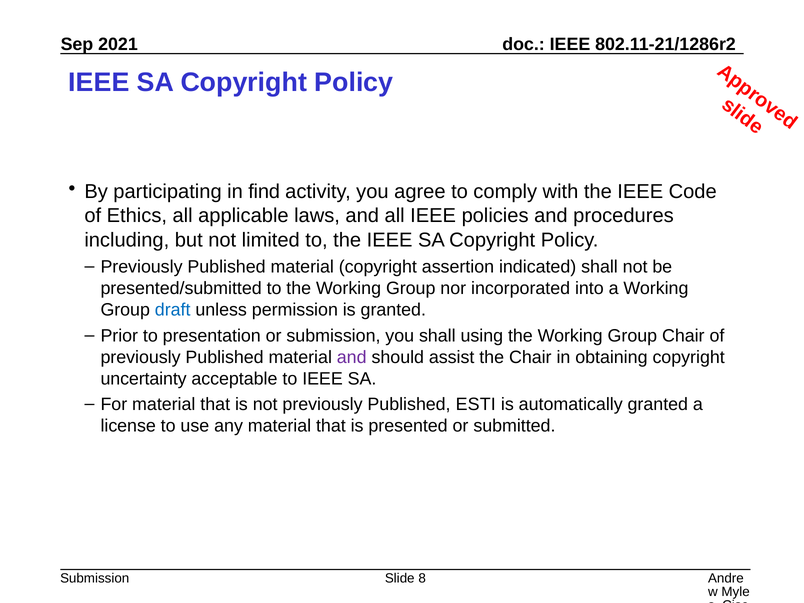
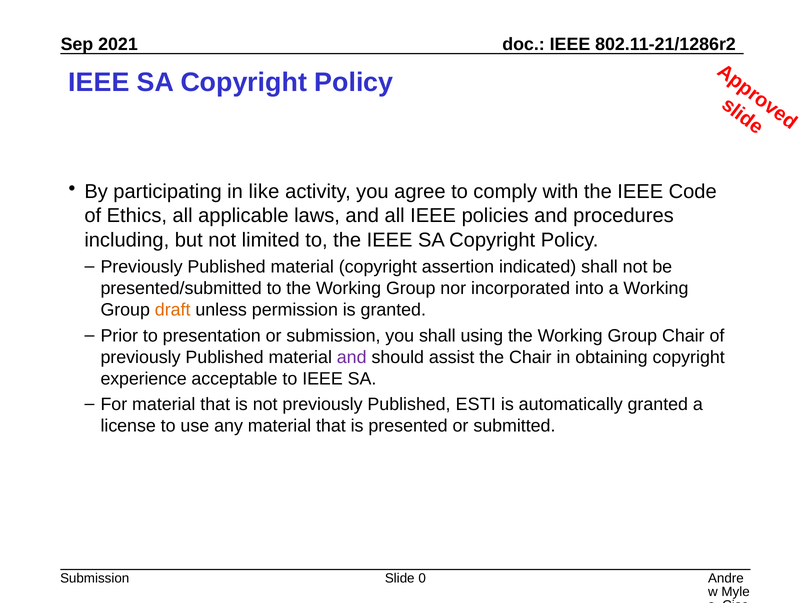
find: find -> like
draft colour: blue -> orange
uncertainty: uncertainty -> experience
8: 8 -> 0
